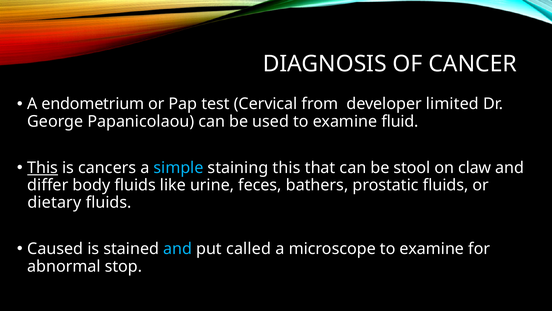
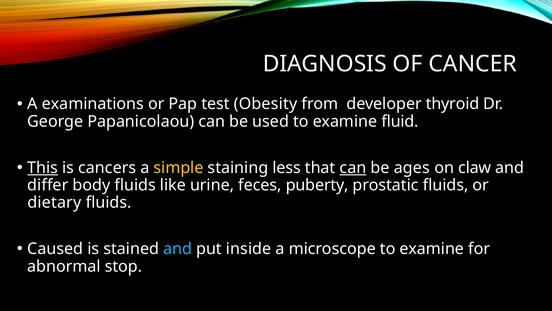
endometrium: endometrium -> examinations
Cervical: Cervical -> Obesity
limited: limited -> thyroid
simple colour: light blue -> yellow
staining this: this -> less
can at (353, 168) underline: none -> present
stool: stool -> ages
bathers: bathers -> puberty
called: called -> inside
